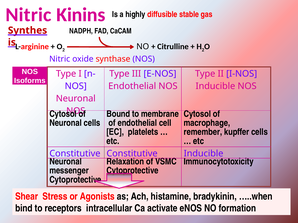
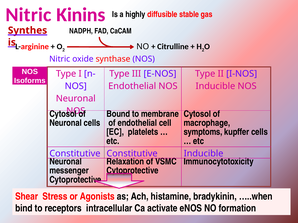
remember: remember -> symptoms
